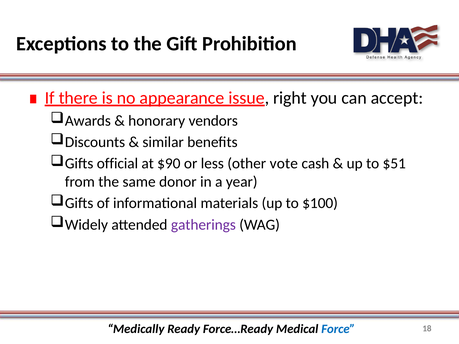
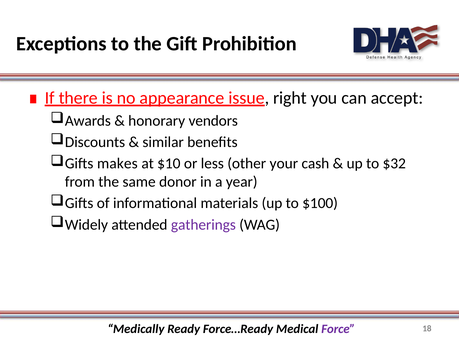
official: official -> makes
$90: $90 -> $10
vote: vote -> your
$51: $51 -> $32
Force colour: blue -> purple
